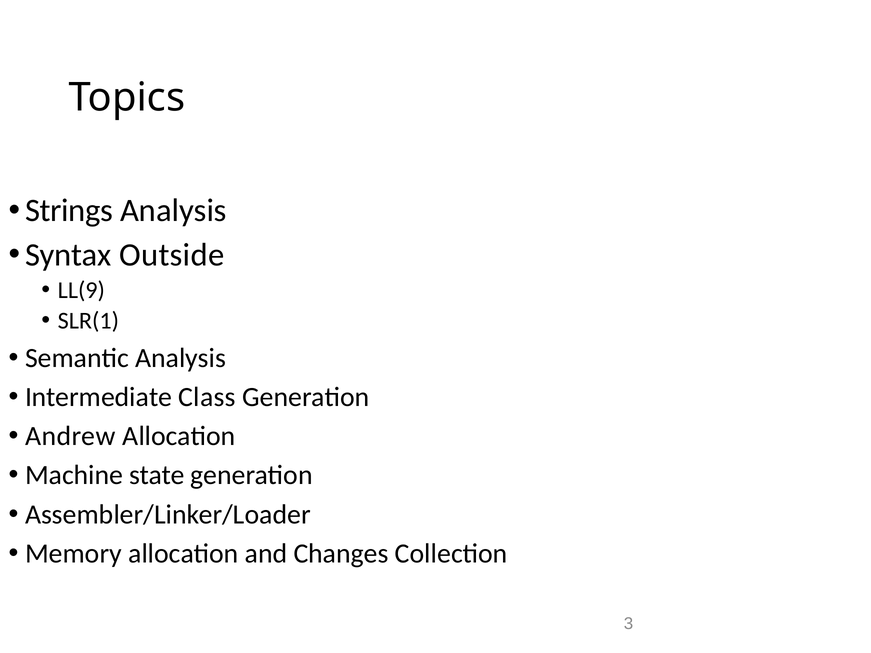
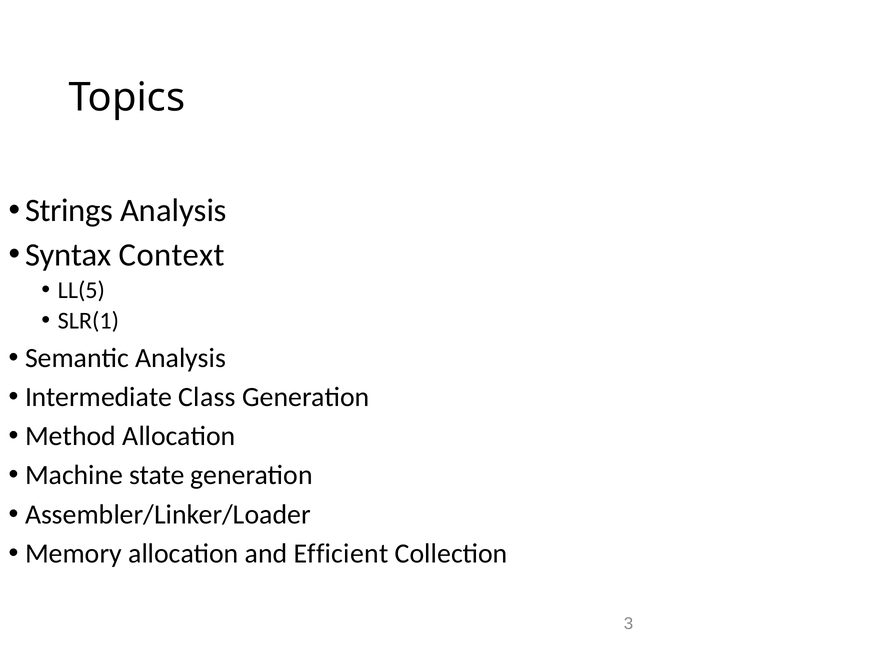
Outside: Outside -> Context
LL(9: LL(9 -> LL(5
Andrew: Andrew -> Method
Changes: Changes -> Efficient
